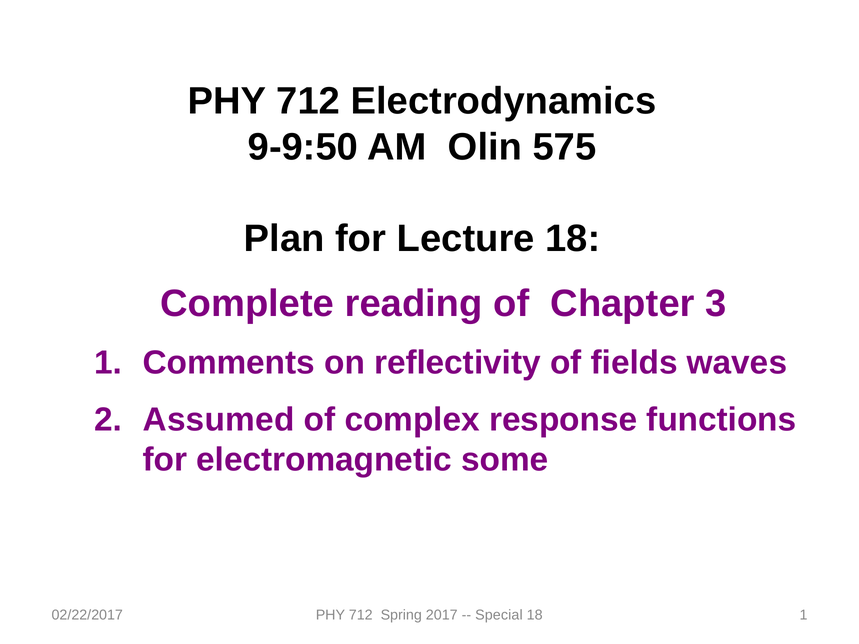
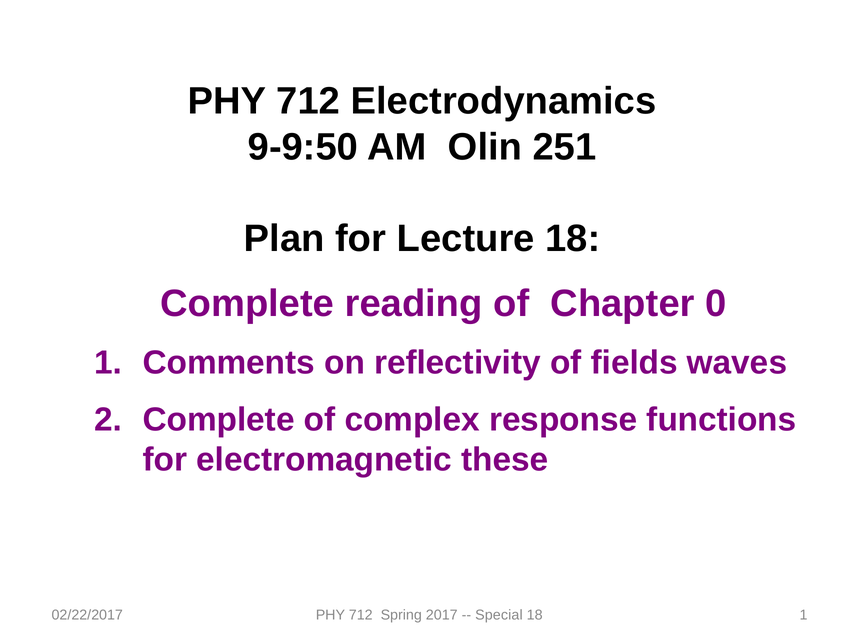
575: 575 -> 251
3: 3 -> 0
Assumed at (219, 420): Assumed -> Complete
some: some -> these
